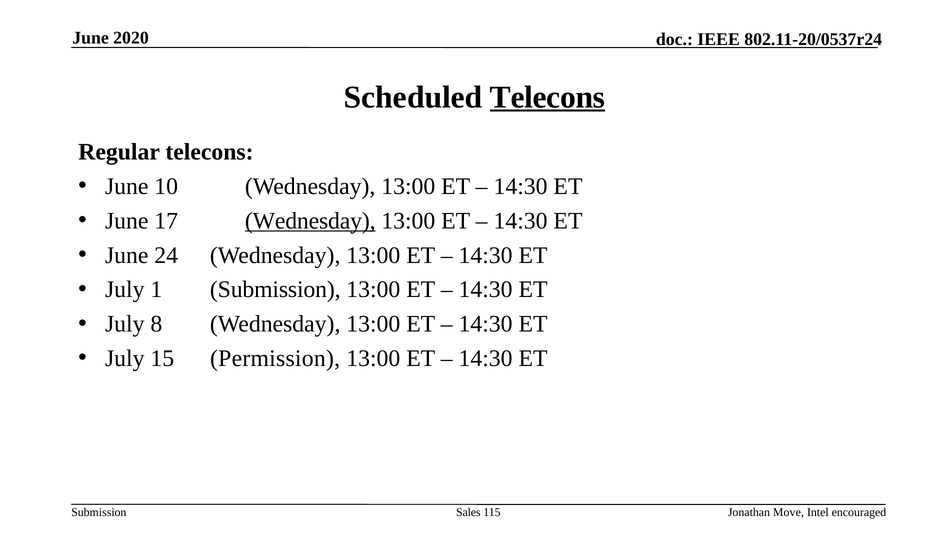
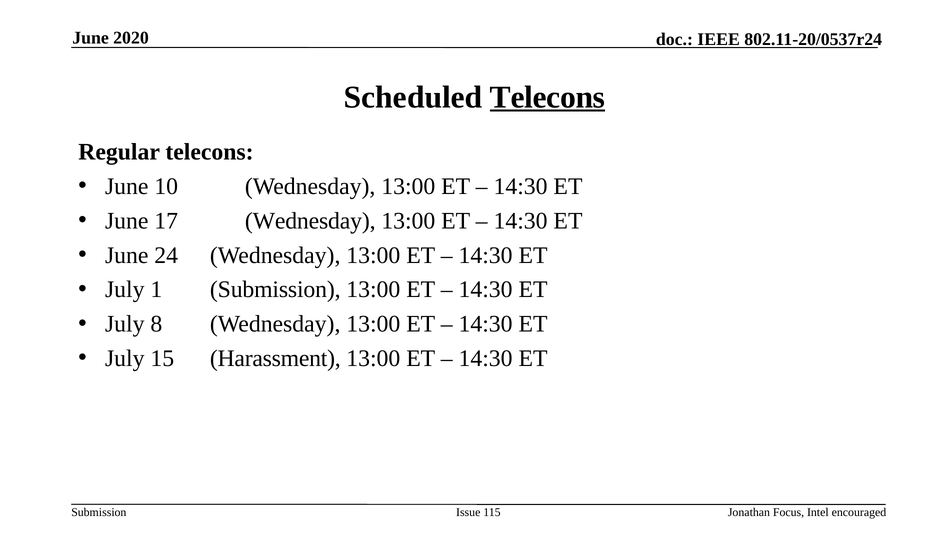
Wednesday at (310, 221) underline: present -> none
Permission: Permission -> Harassment
Sales: Sales -> Issue
Move: Move -> Focus
